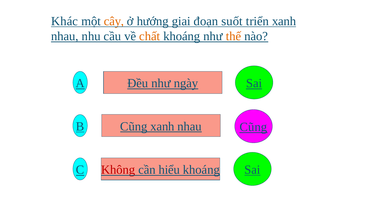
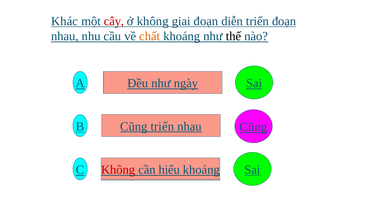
cây colour: orange -> red
ở hướng: hướng -> không
suốt: suốt -> diễn
triển xanh: xanh -> đoạn
thế colour: orange -> black
Cũng xanh: xanh -> triển
